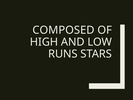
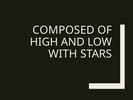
RUNS: RUNS -> WITH
